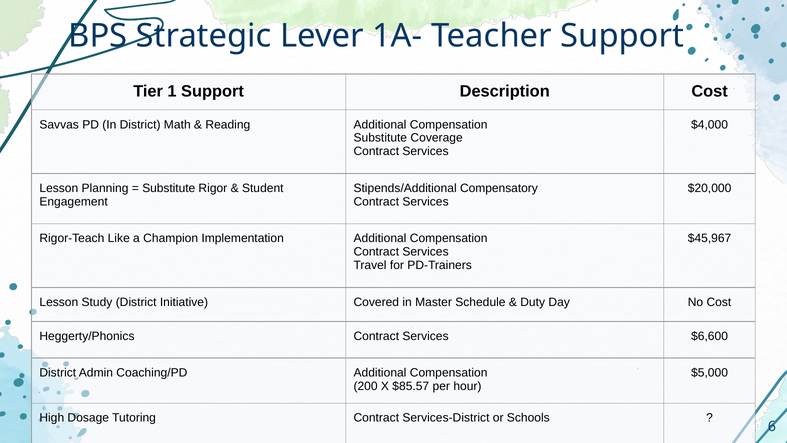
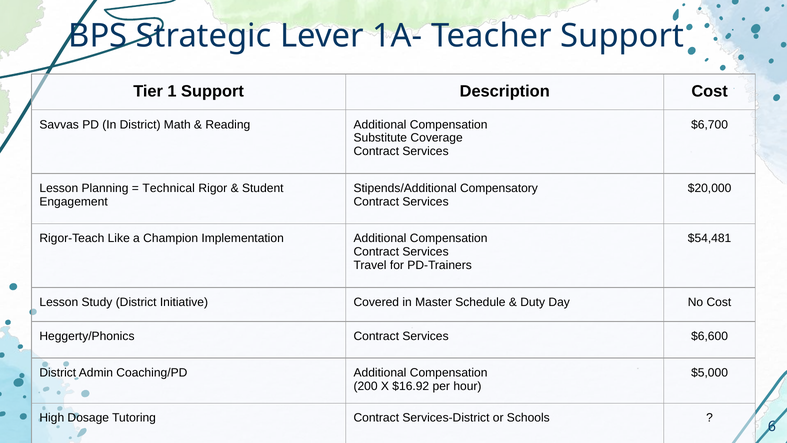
$4,000: $4,000 -> $6,700
Substitute at (169, 188): Substitute -> Technical
$45,967: $45,967 -> $54,481
$85.57: $85.57 -> $16.92
